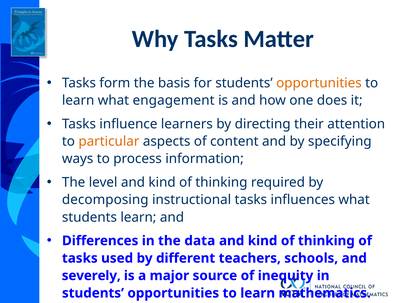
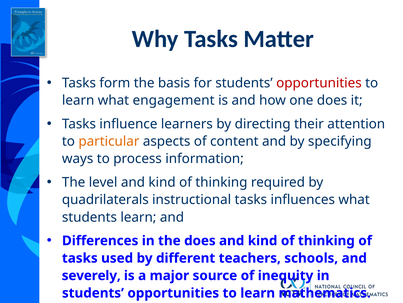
opportunities at (319, 83) colour: orange -> red
decomposing: decomposing -> quadrilaterals
the data: data -> does
